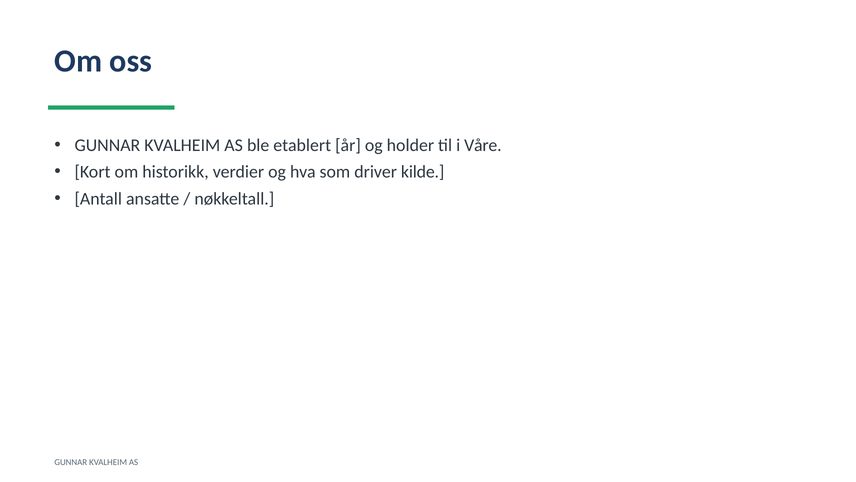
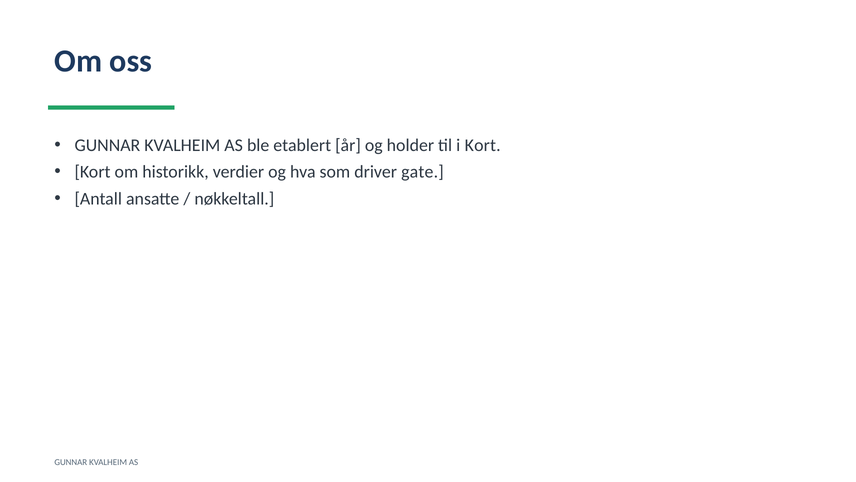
i Våre: Våre -> Kort
kilde: kilde -> gate
